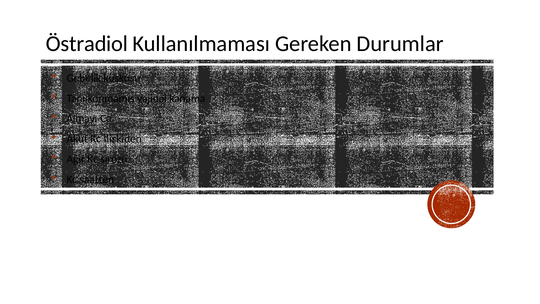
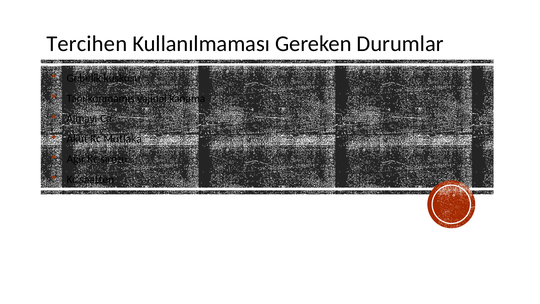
Östradiol: Östradiol -> Tercihen
İlişkiden: İlişkiden -> Mutlaka
